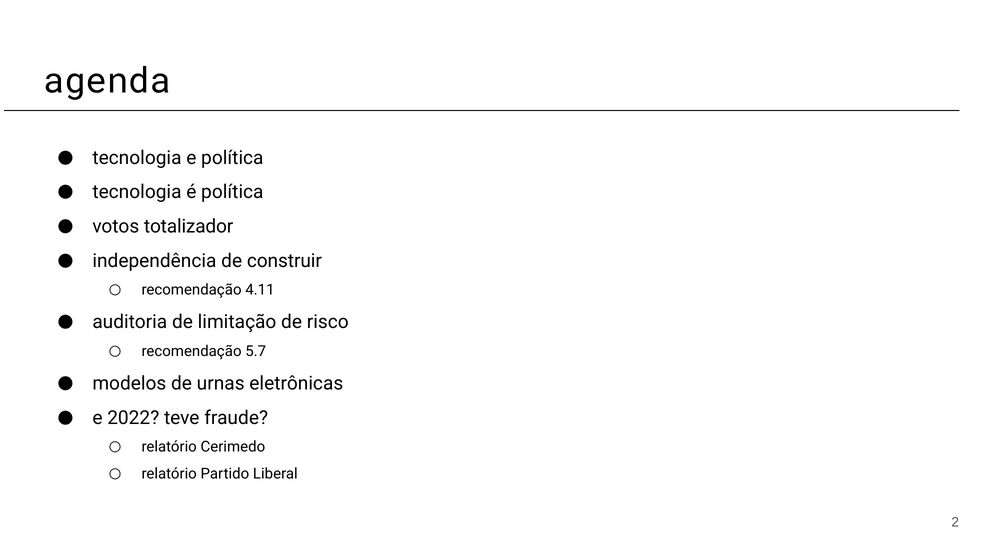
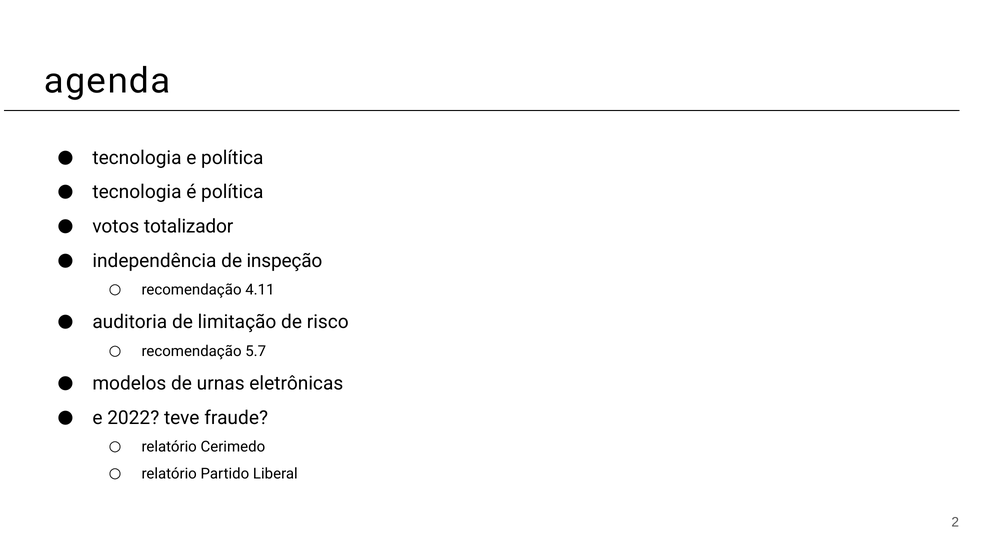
construir: construir -> inspeção
